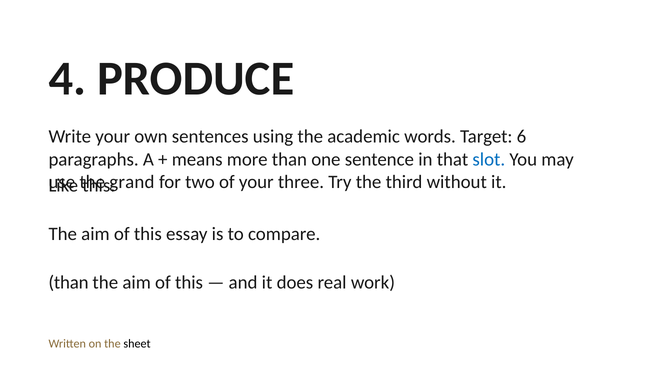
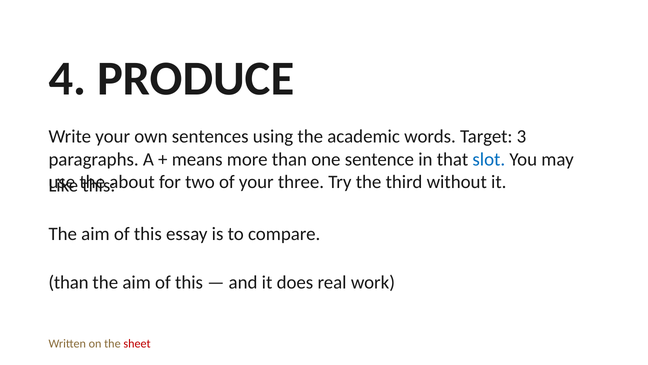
6: 6 -> 3
grand: grand -> about
sheet colour: black -> red
